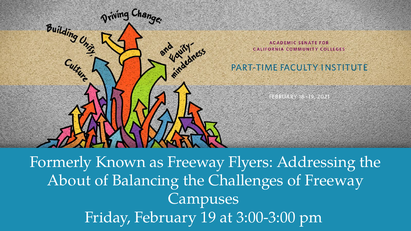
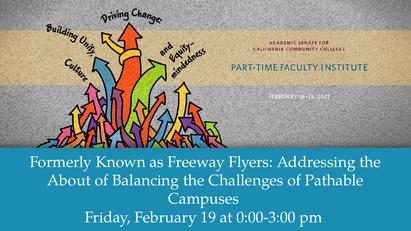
of Freeway: Freeway -> Pathable
3:00-3:00: 3:00-3:00 -> 0:00-3:00
